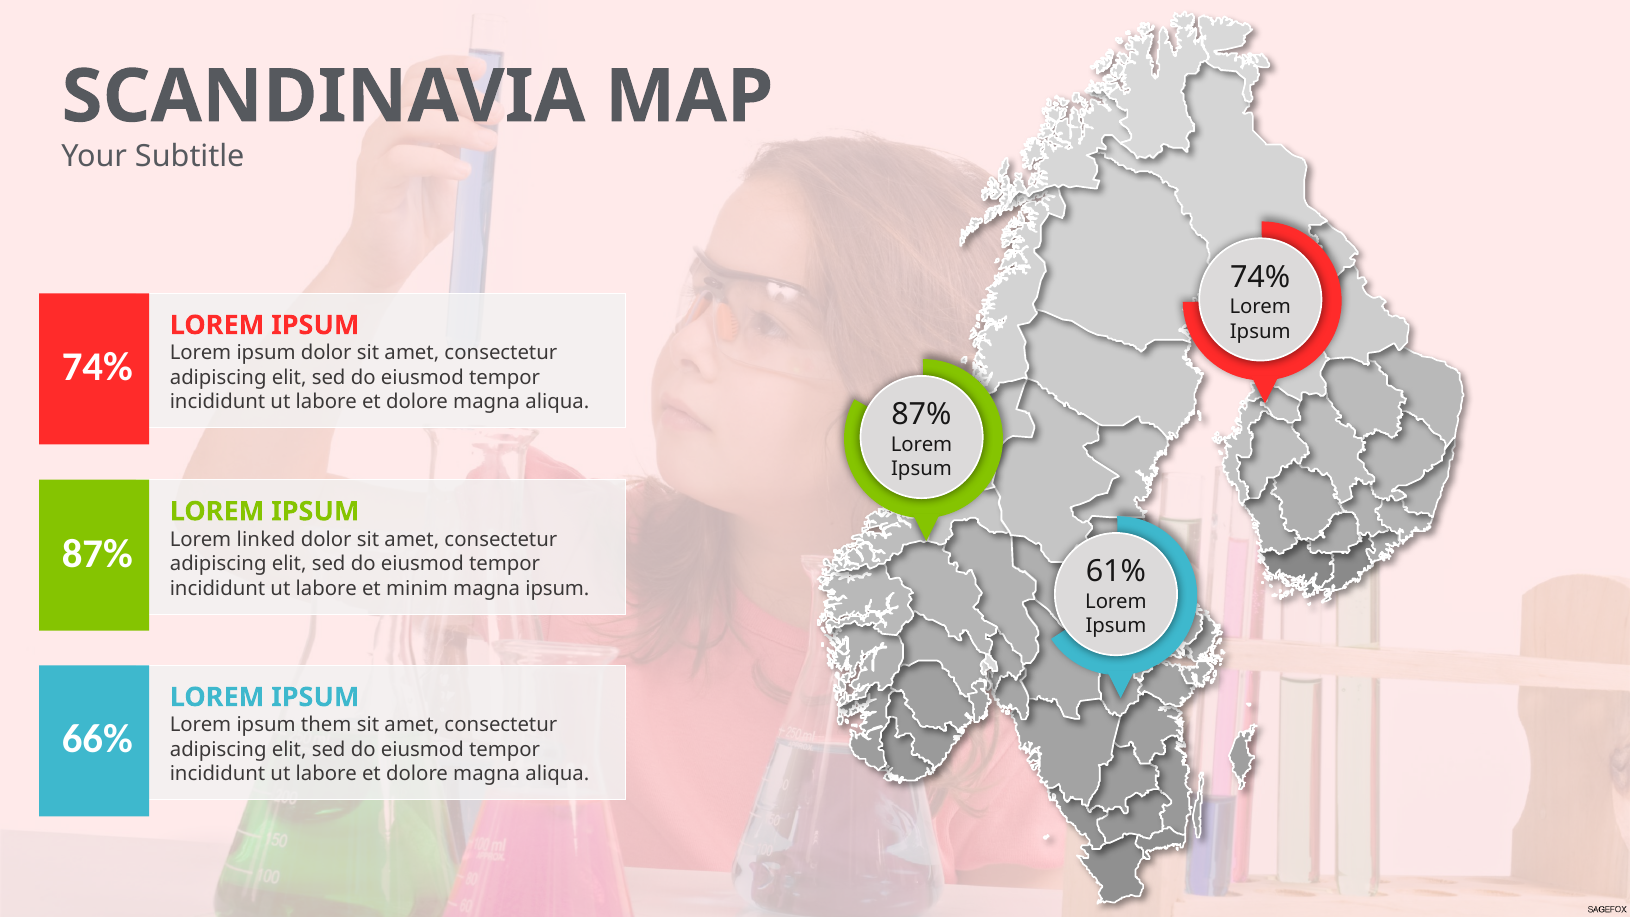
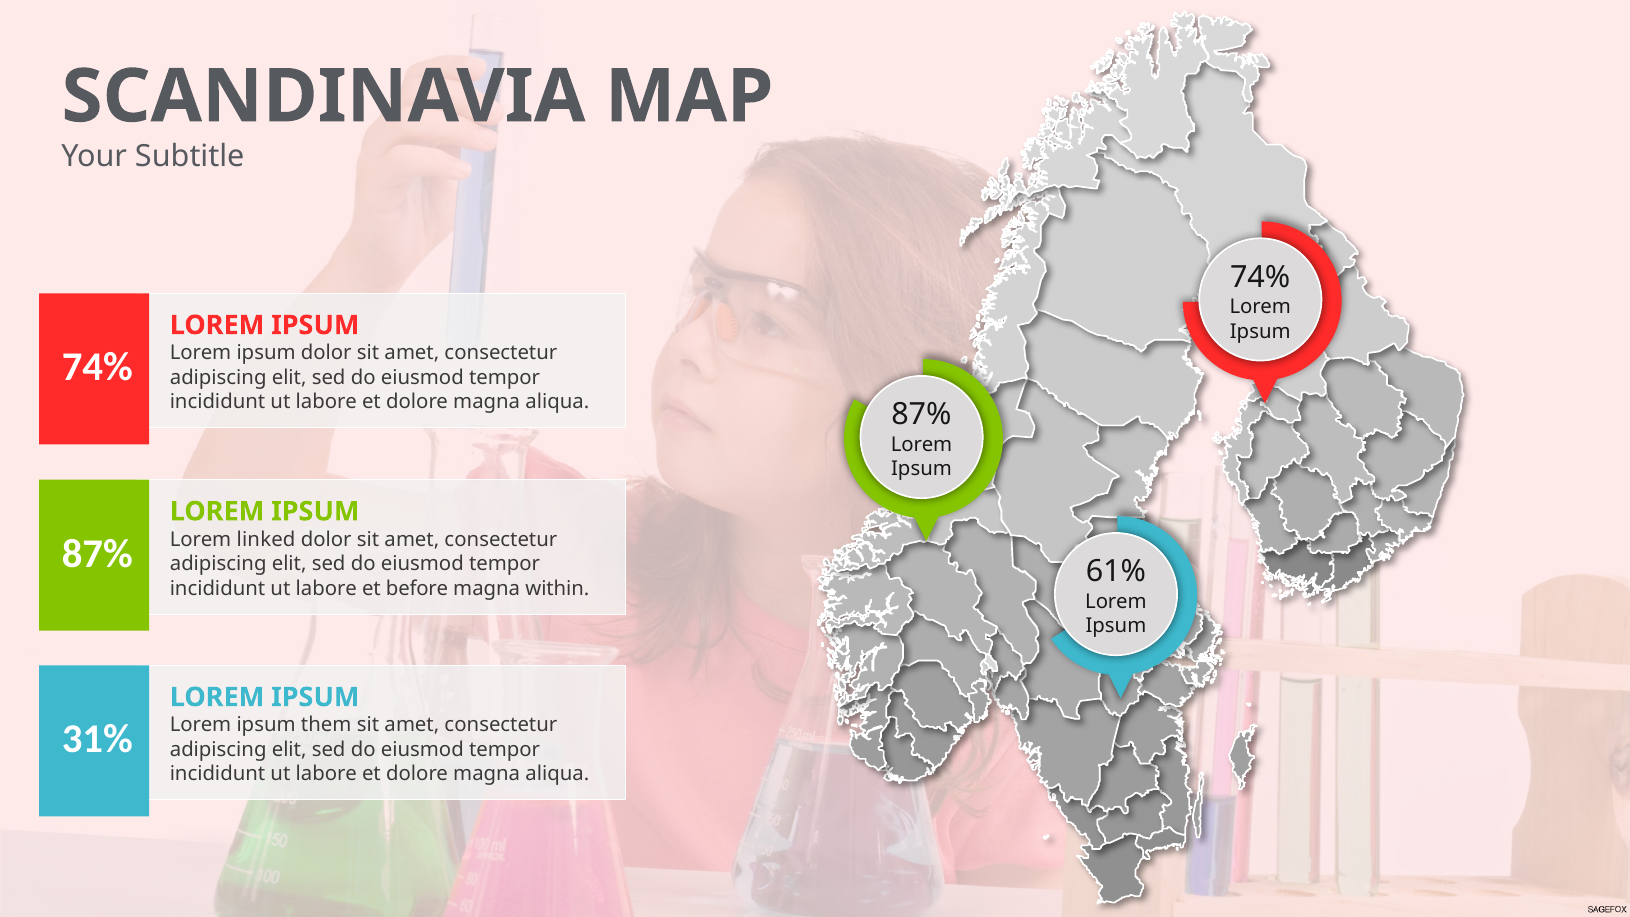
minim: minim -> before
magna ipsum: ipsum -> within
66%: 66% -> 31%
